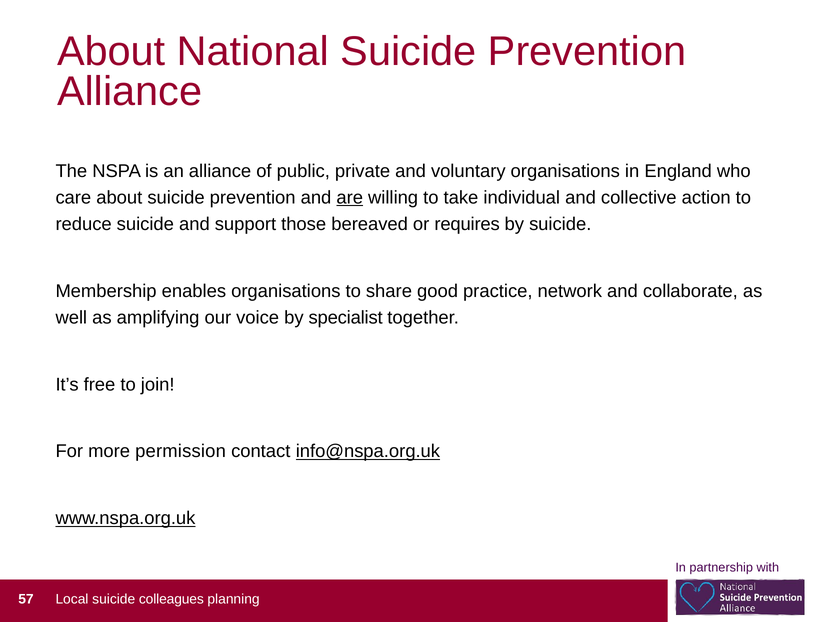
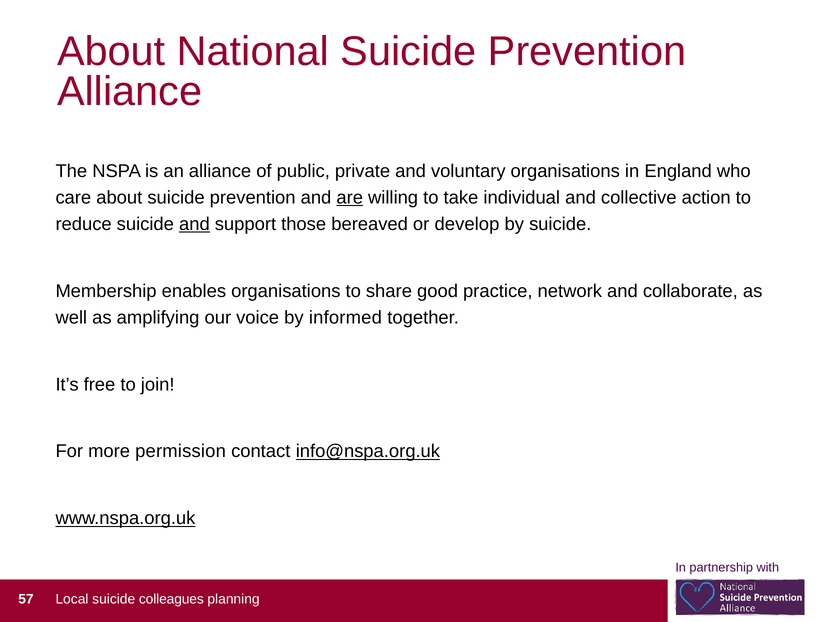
and at (194, 224) underline: none -> present
requires: requires -> develop
specialist: specialist -> informed
